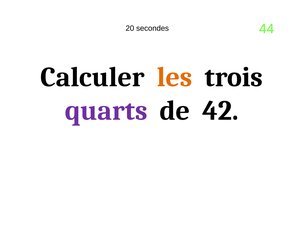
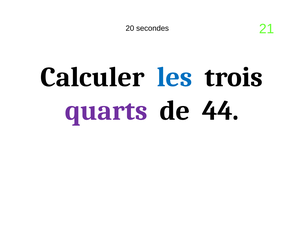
44: 44 -> 21
les colour: orange -> blue
42: 42 -> 44
